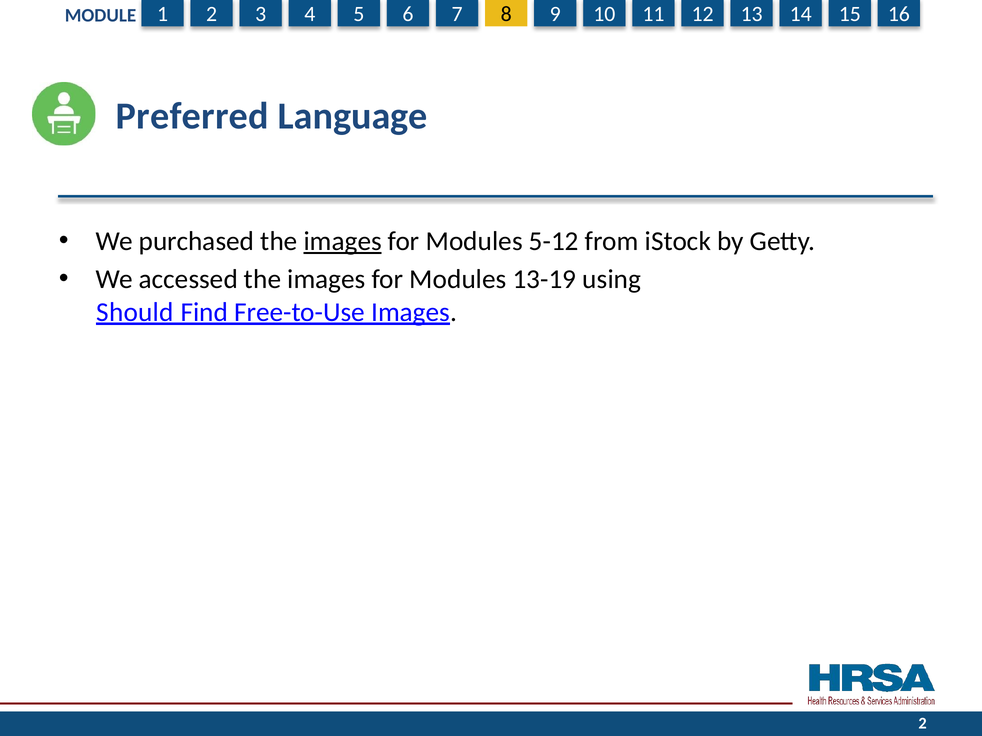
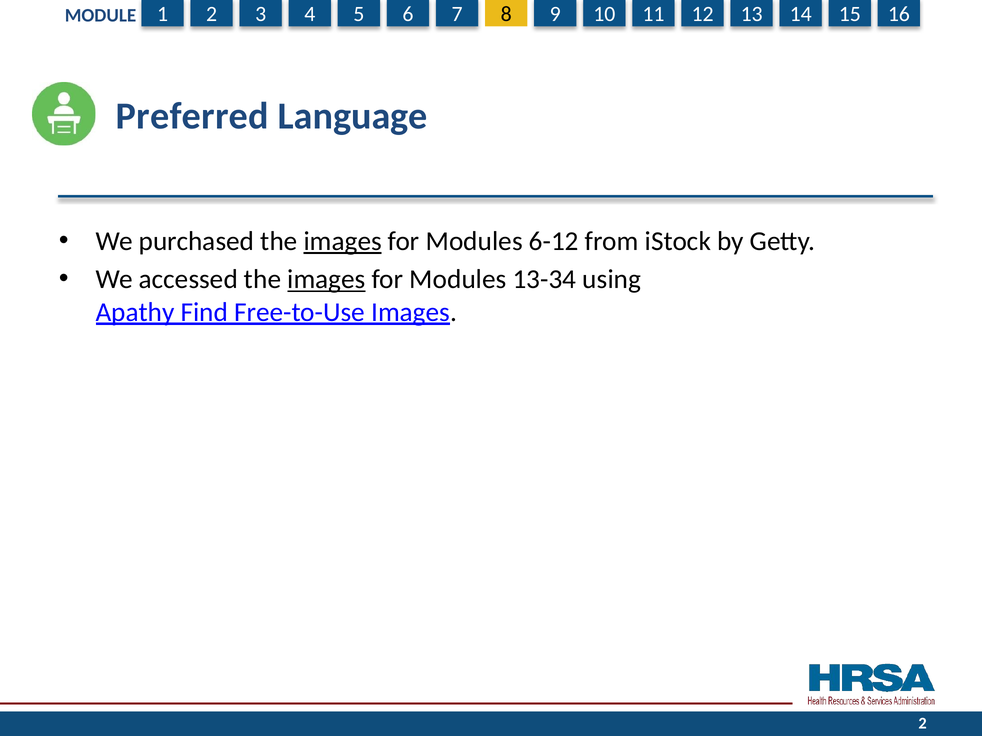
5-12: 5-12 -> 6-12
images at (326, 280) underline: none -> present
13-19: 13-19 -> 13-34
Should: Should -> Apathy
